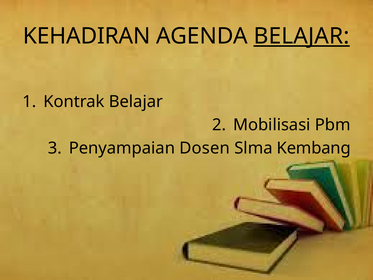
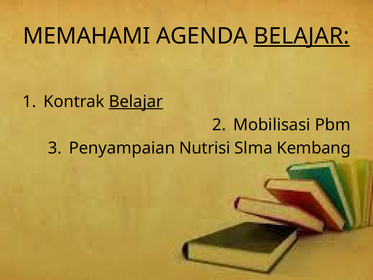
KEHADIRAN: KEHADIRAN -> MEMAHAMI
Belajar at (136, 101) underline: none -> present
Dosen: Dosen -> Nutrisi
